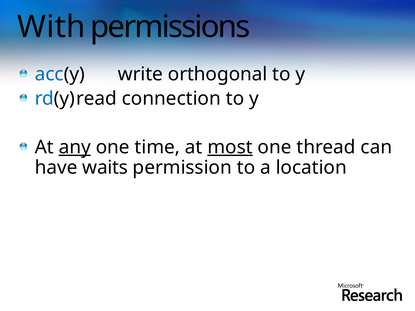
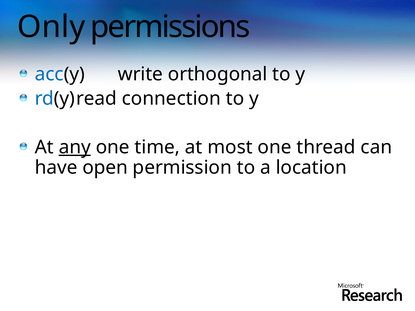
With: With -> Only
most underline: present -> none
waits: waits -> open
